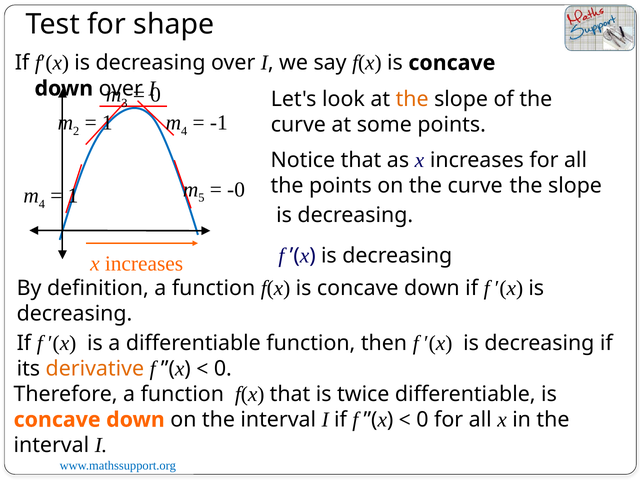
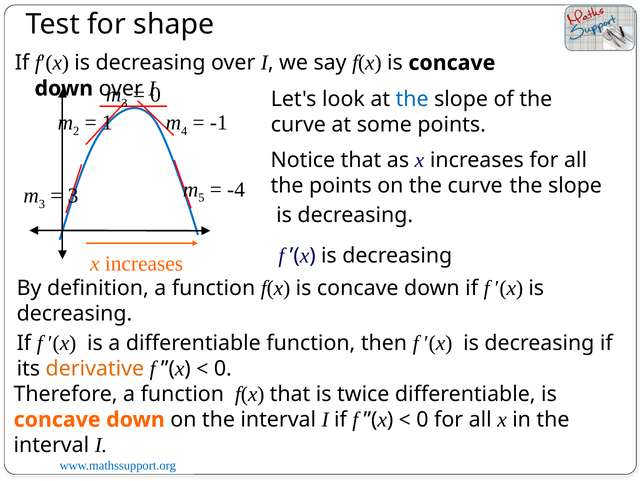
the at (412, 99) colour: orange -> blue
-0: -0 -> -4
4 at (42, 204): 4 -> 3
1 at (73, 196): 1 -> 3
